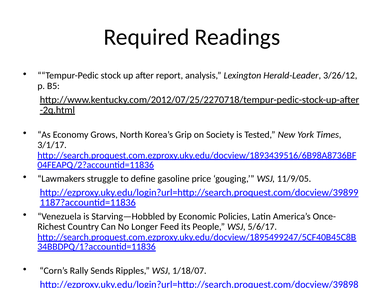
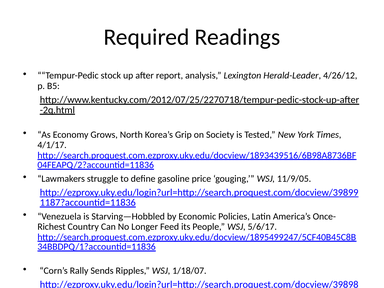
3/26/12: 3/26/12 -> 4/26/12
3/1/17: 3/1/17 -> 4/1/17
